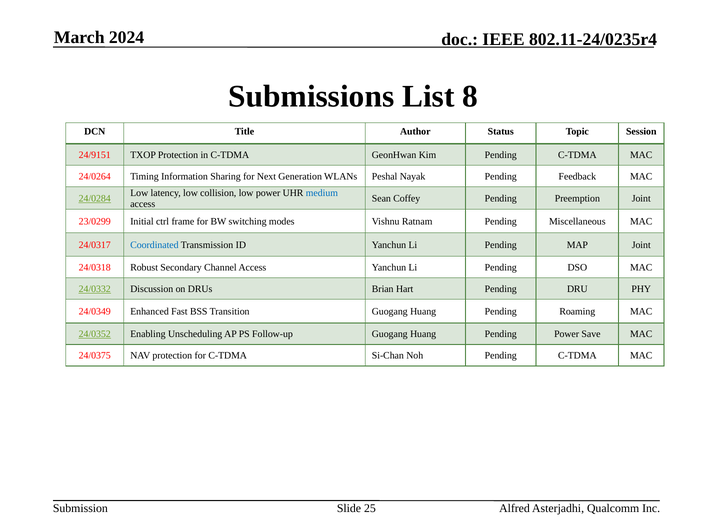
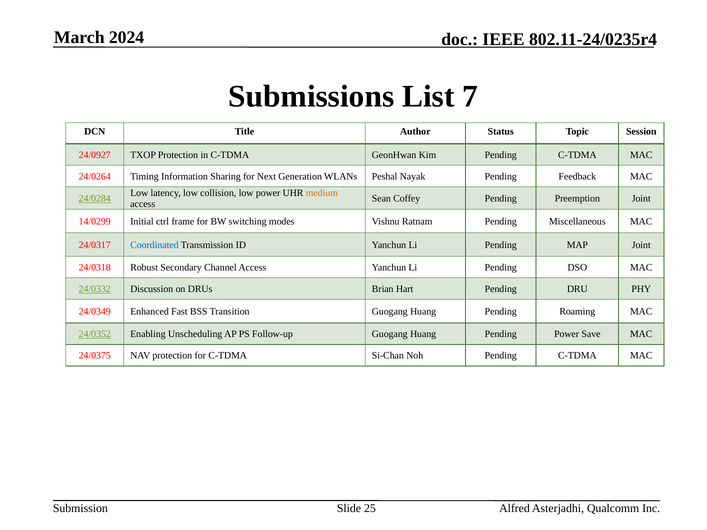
8: 8 -> 7
24/9151: 24/9151 -> 24/0927
medium colour: blue -> orange
23/0299: 23/0299 -> 14/0299
